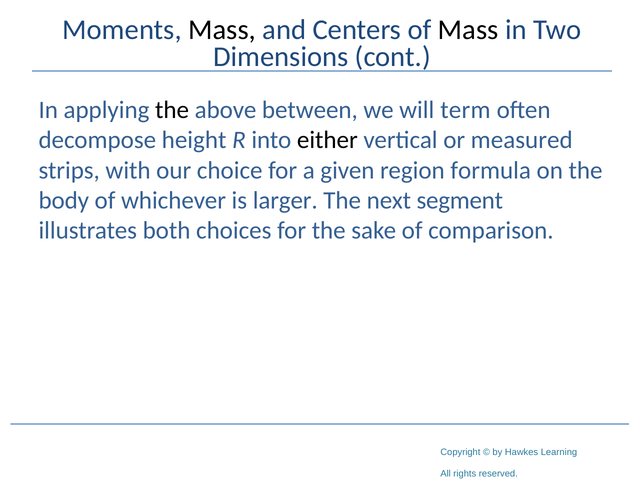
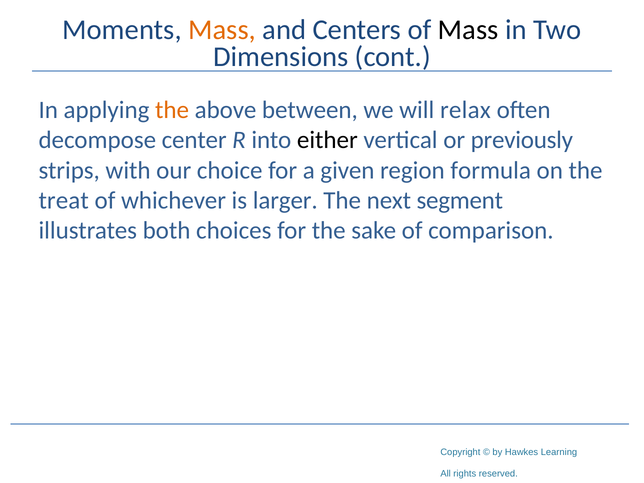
Mass at (222, 30) colour: black -> orange
the at (172, 110) colour: black -> orange
term: term -> relax
height: height -> center
measured: measured -> previously
body: body -> treat
